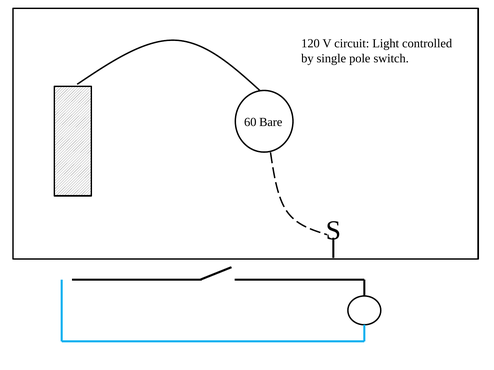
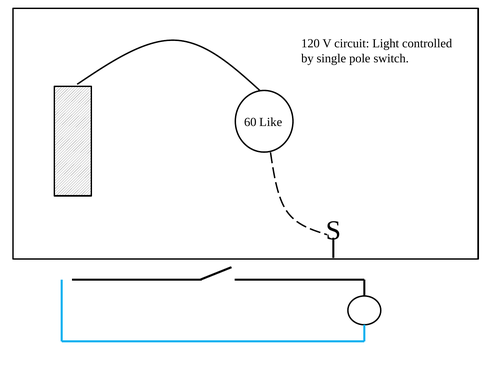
Bare: Bare -> Like
